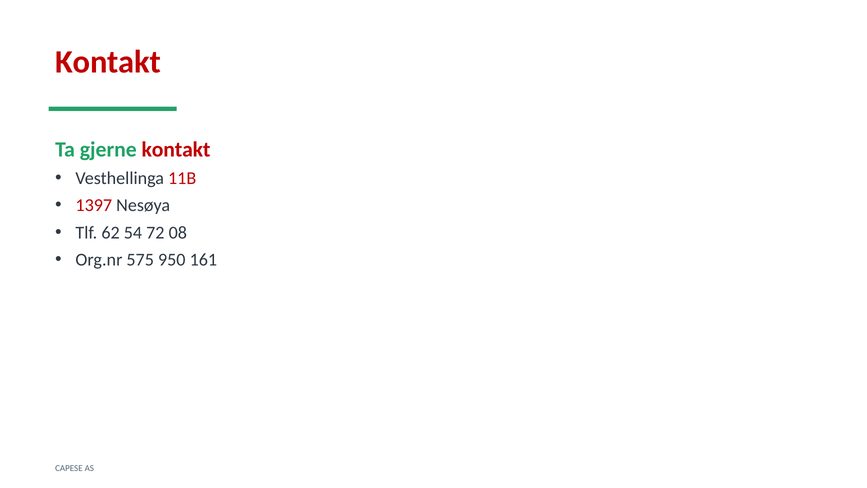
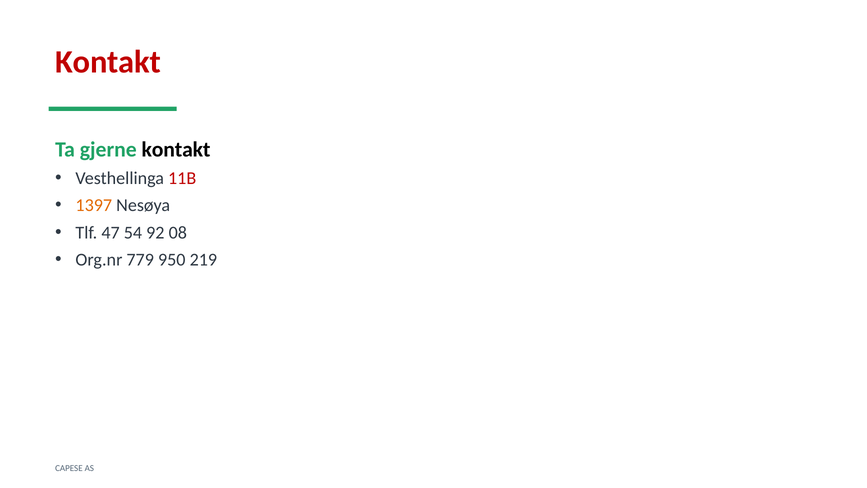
kontakt at (176, 149) colour: red -> black
1397 colour: red -> orange
62: 62 -> 47
72: 72 -> 92
575: 575 -> 779
161: 161 -> 219
